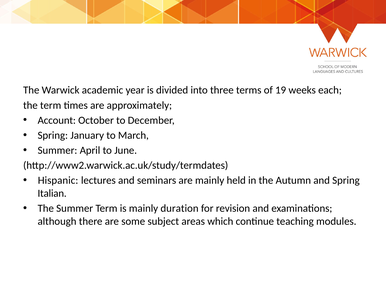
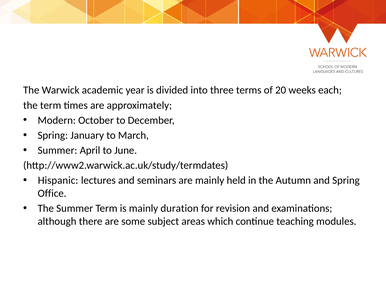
19: 19 -> 20
Account: Account -> Modern
Italian: Italian -> Office
